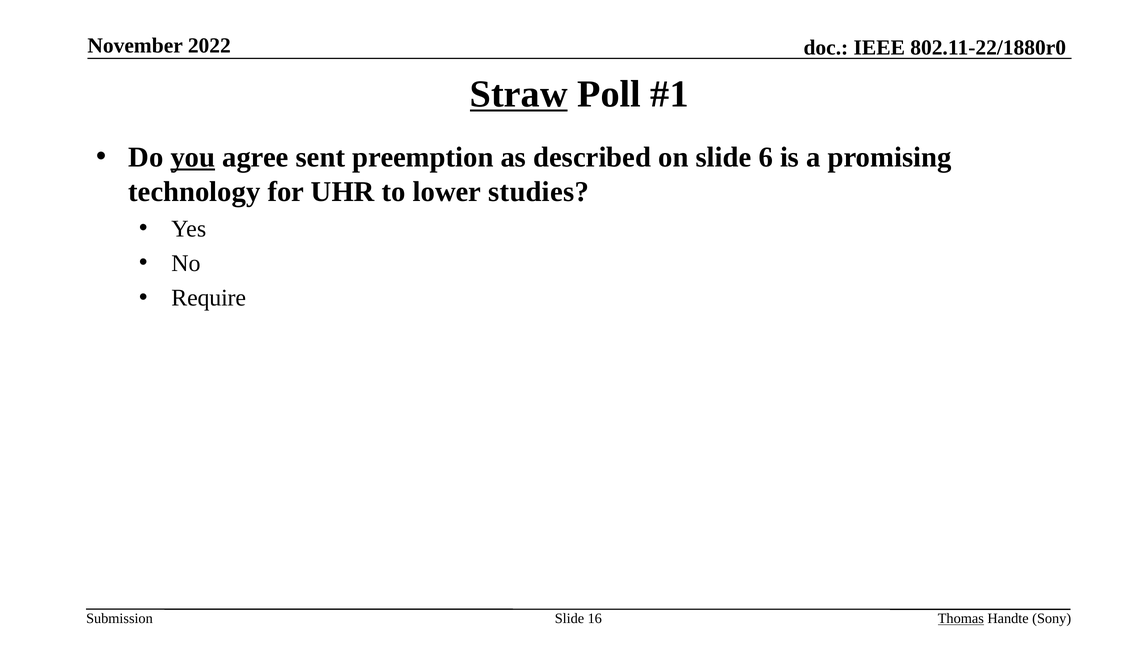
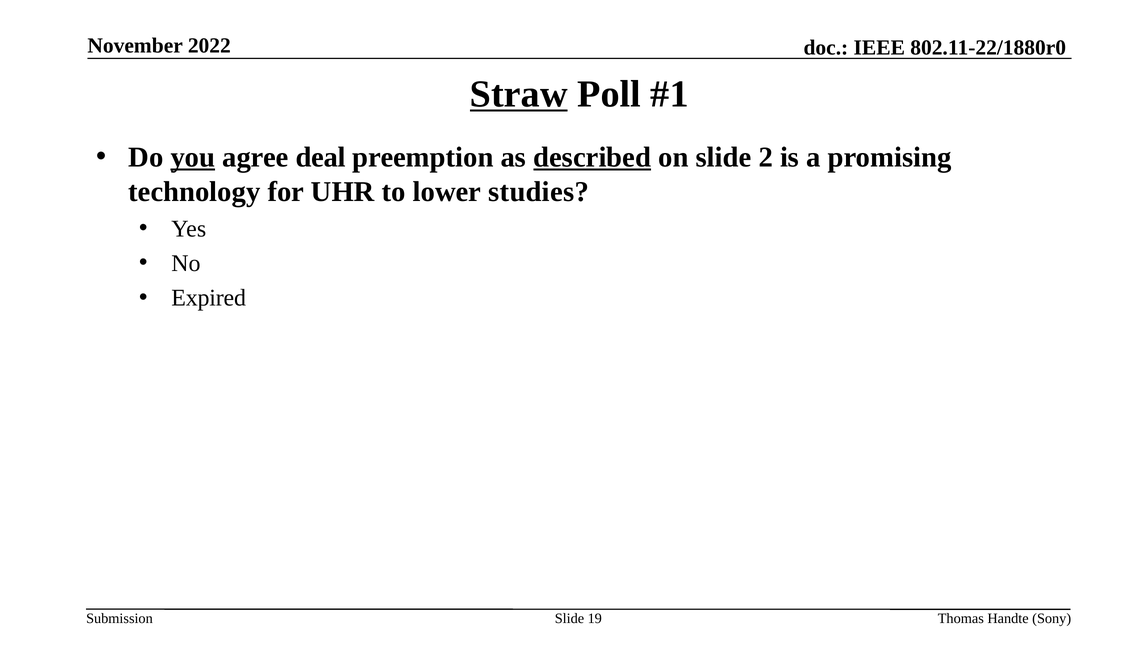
sent: sent -> deal
described underline: none -> present
6: 6 -> 2
Require: Require -> Expired
16: 16 -> 19
Thomas underline: present -> none
